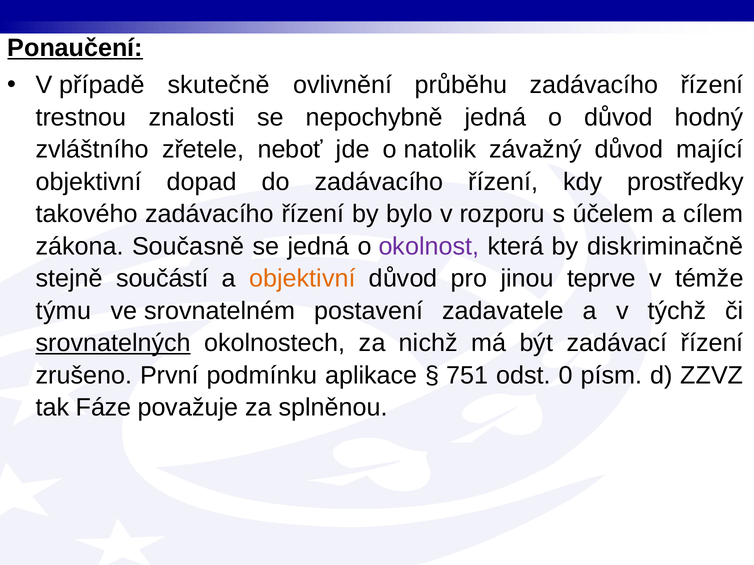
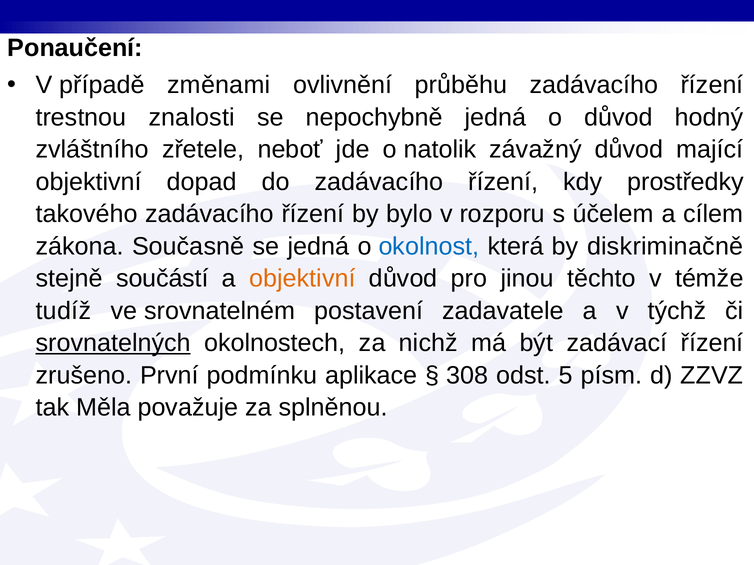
Ponaučení underline: present -> none
skutečně: skutečně -> změnami
okolnost colour: purple -> blue
teprve: teprve -> těchto
týmu: týmu -> tudíž
751: 751 -> 308
0: 0 -> 5
Fáze: Fáze -> Měla
